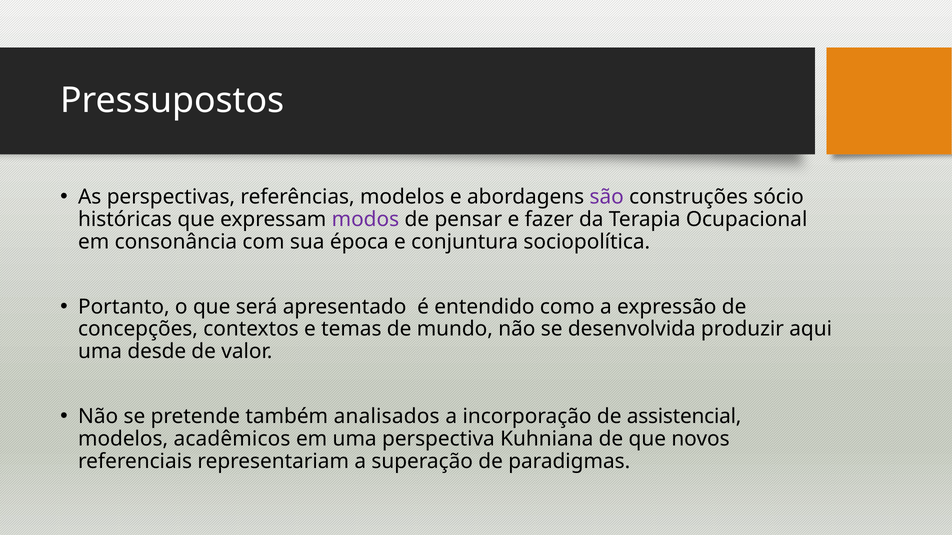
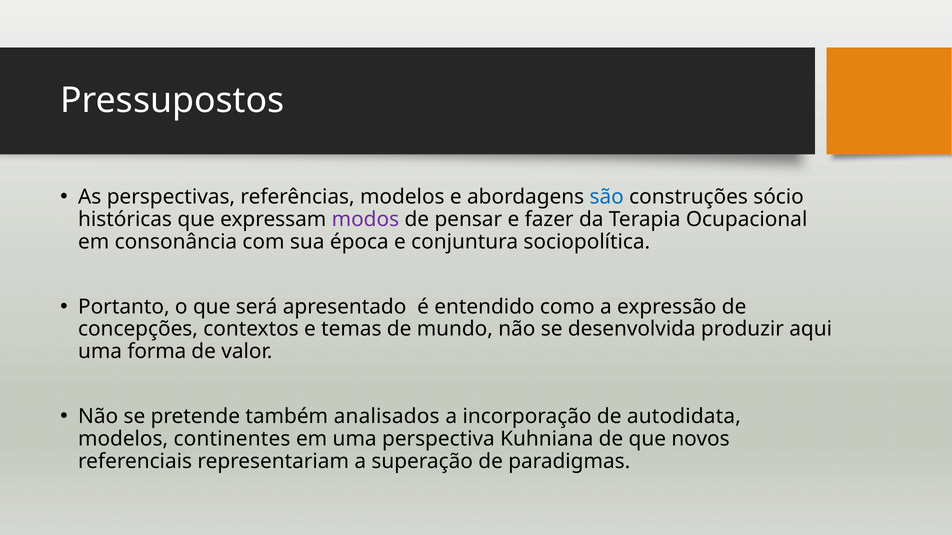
são colour: purple -> blue
desde: desde -> forma
assistencial: assistencial -> autodidata
acadêmicos: acadêmicos -> continentes
